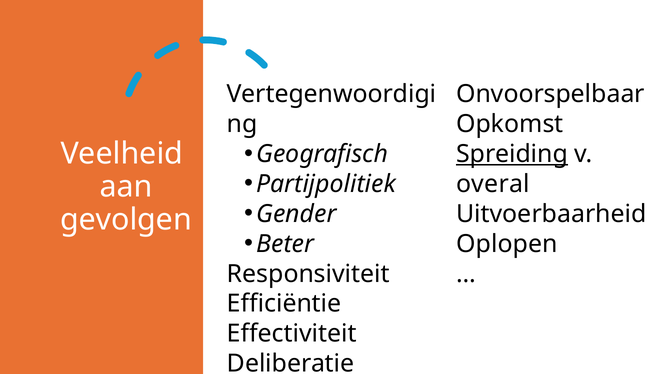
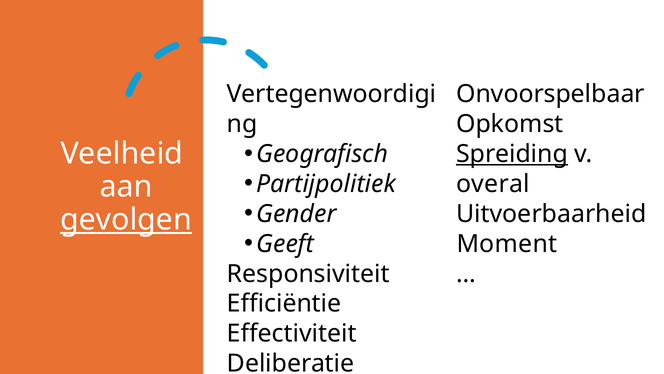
gevolgen underline: none -> present
Beter: Beter -> Geeft
Oplopen: Oplopen -> Moment
